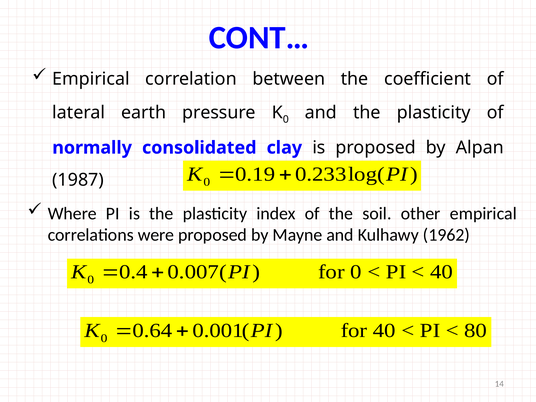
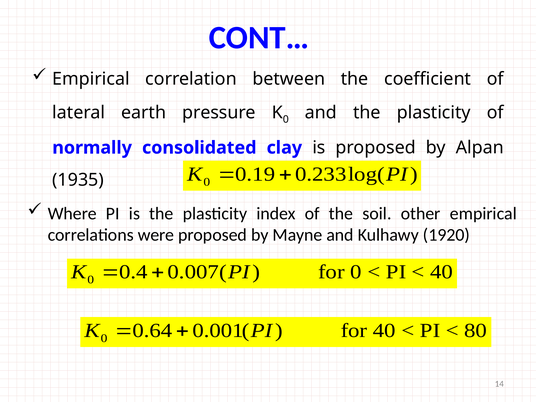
1987: 1987 -> 1935
1962: 1962 -> 1920
